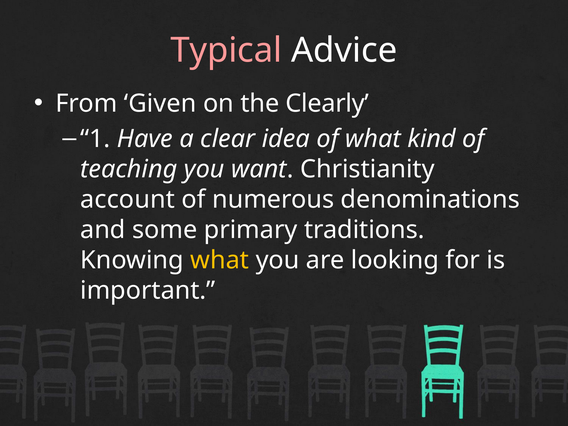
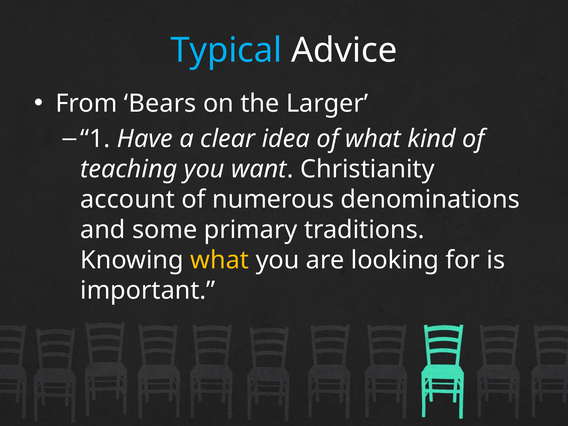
Typical colour: pink -> light blue
Given: Given -> Bears
Clearly: Clearly -> Larger
